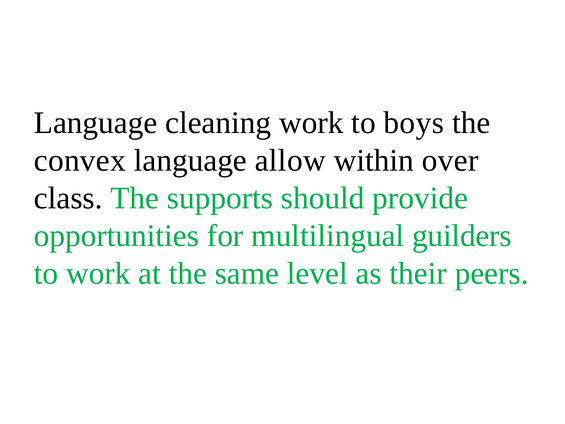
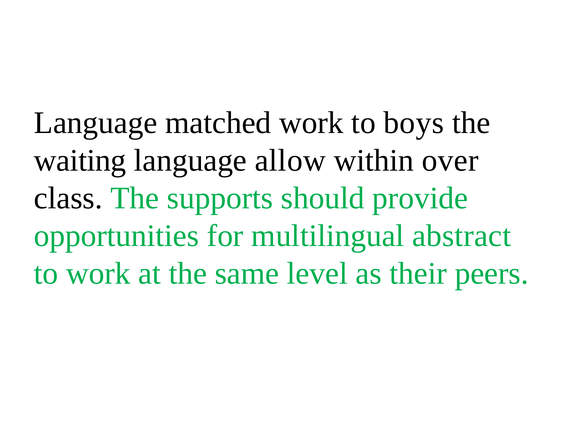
cleaning: cleaning -> matched
convex: convex -> waiting
guilders: guilders -> abstract
